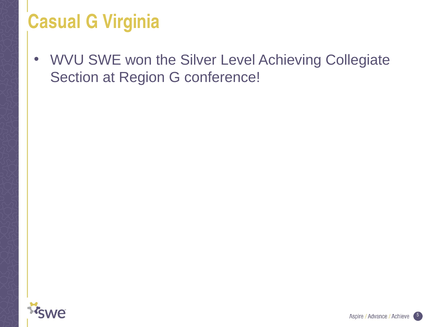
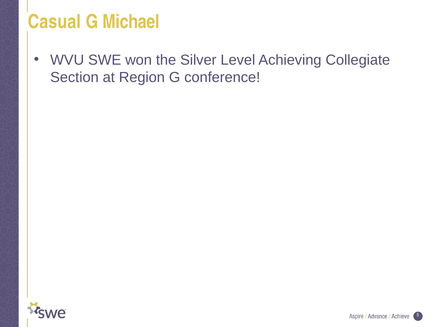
Virginia: Virginia -> Michael
